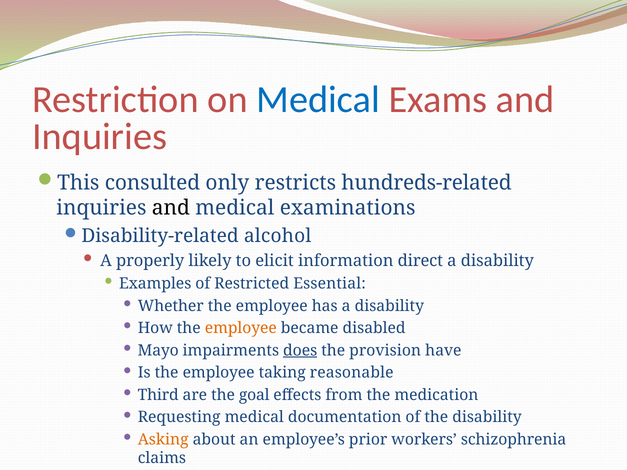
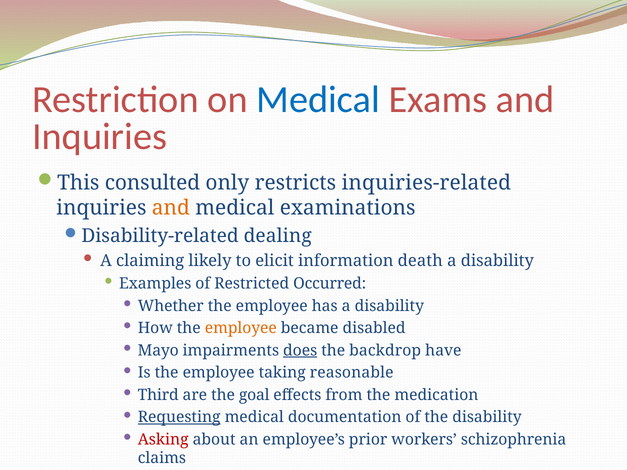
hundreds-related: hundreds-related -> inquiries-related
and at (171, 208) colour: black -> orange
alcohol: alcohol -> dealing
properly: properly -> claiming
direct: direct -> death
Essential: Essential -> Occurred
provision: provision -> backdrop
Requesting underline: none -> present
Asking colour: orange -> red
